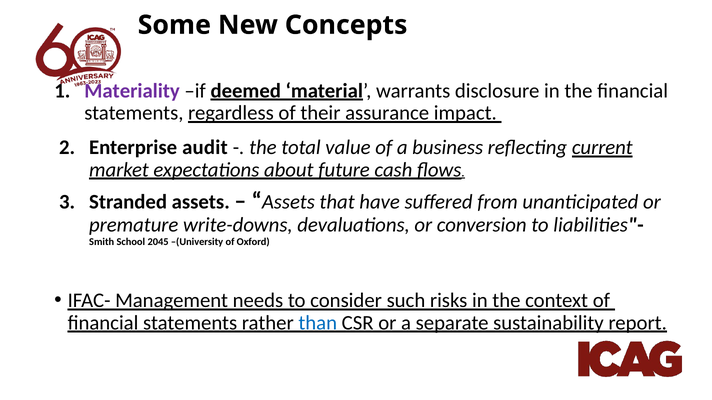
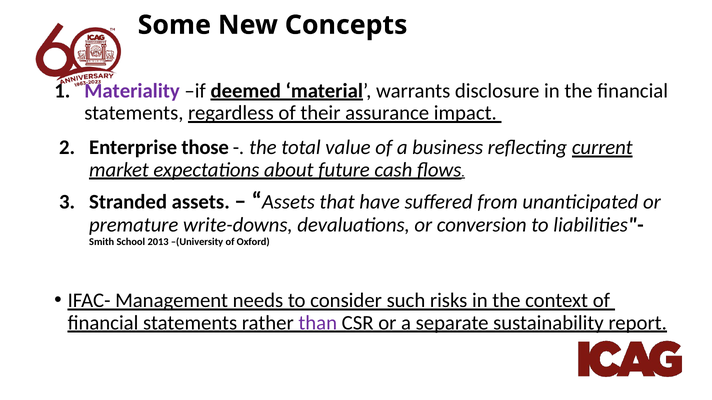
audit: audit -> those
2045: 2045 -> 2013
than colour: blue -> purple
